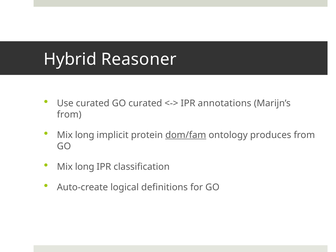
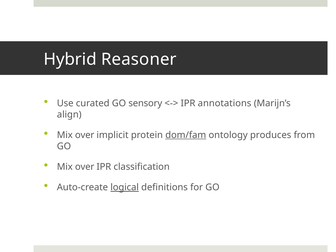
GO curated: curated -> sensory
from at (69, 115): from -> align
long at (85, 135): long -> over
long at (85, 167): long -> over
logical underline: none -> present
